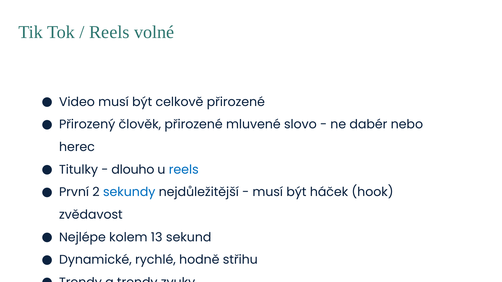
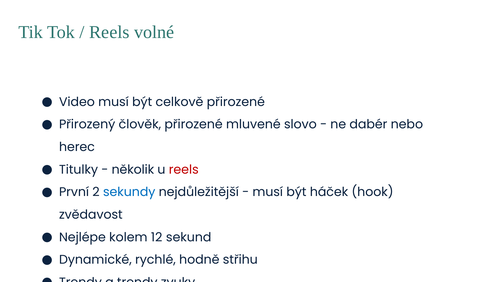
dlouho: dlouho -> několik
reels at (184, 170) colour: blue -> red
13: 13 -> 12
